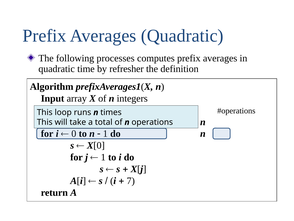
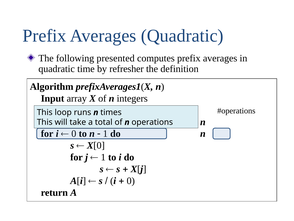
processes: processes -> presented
7 at (131, 180): 7 -> 0
